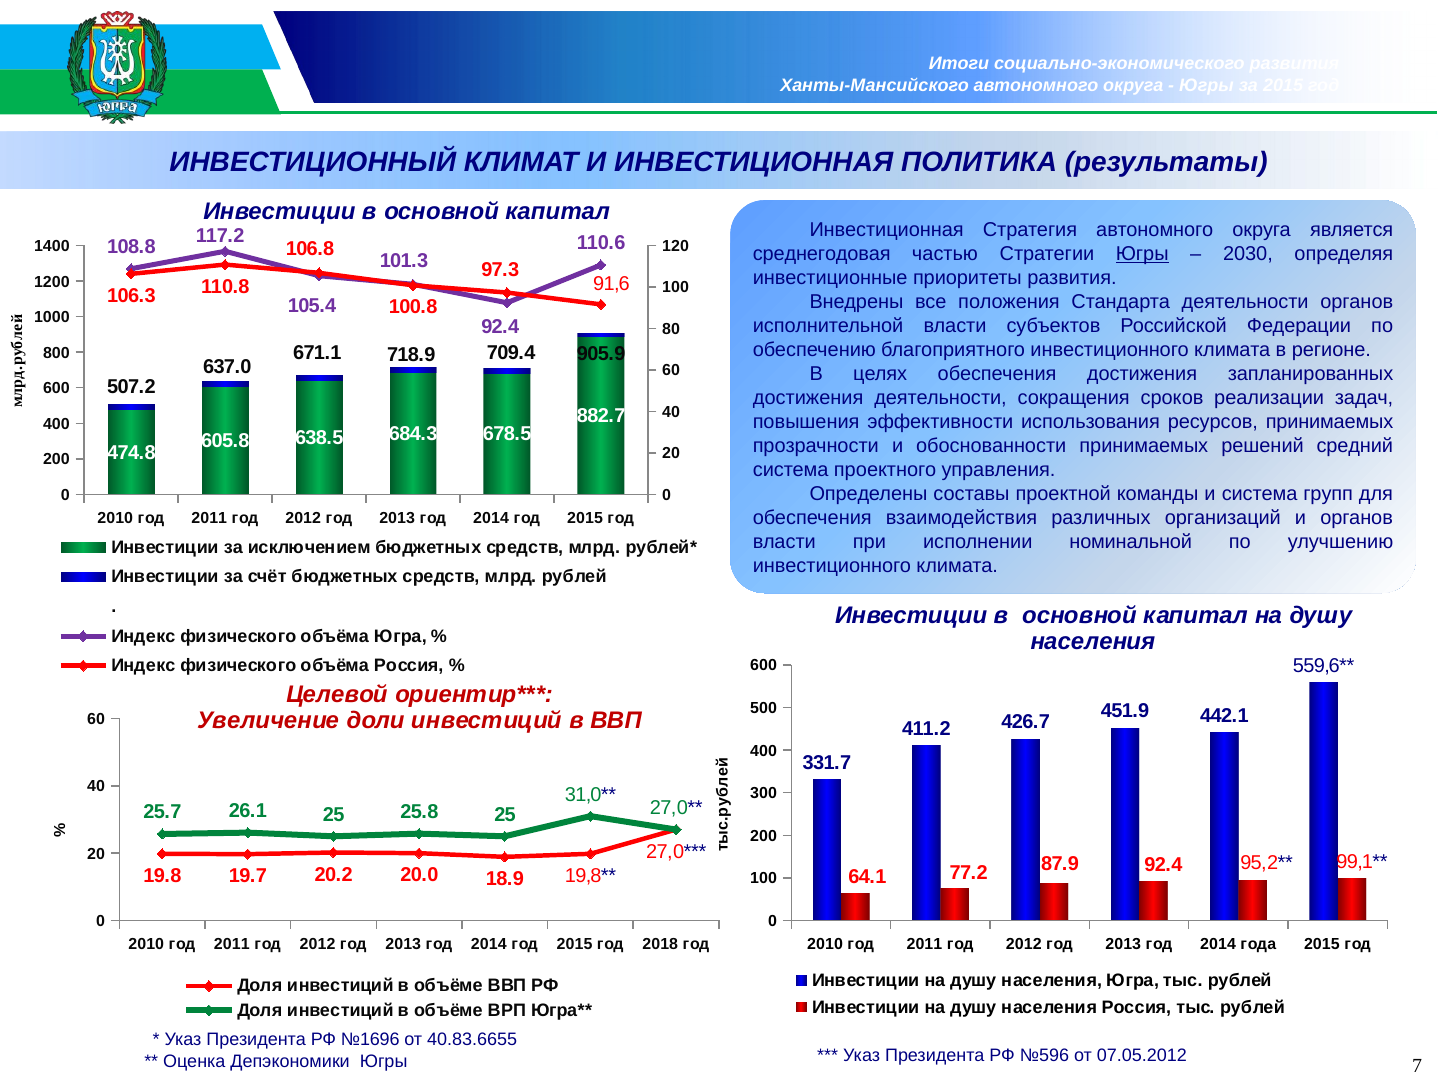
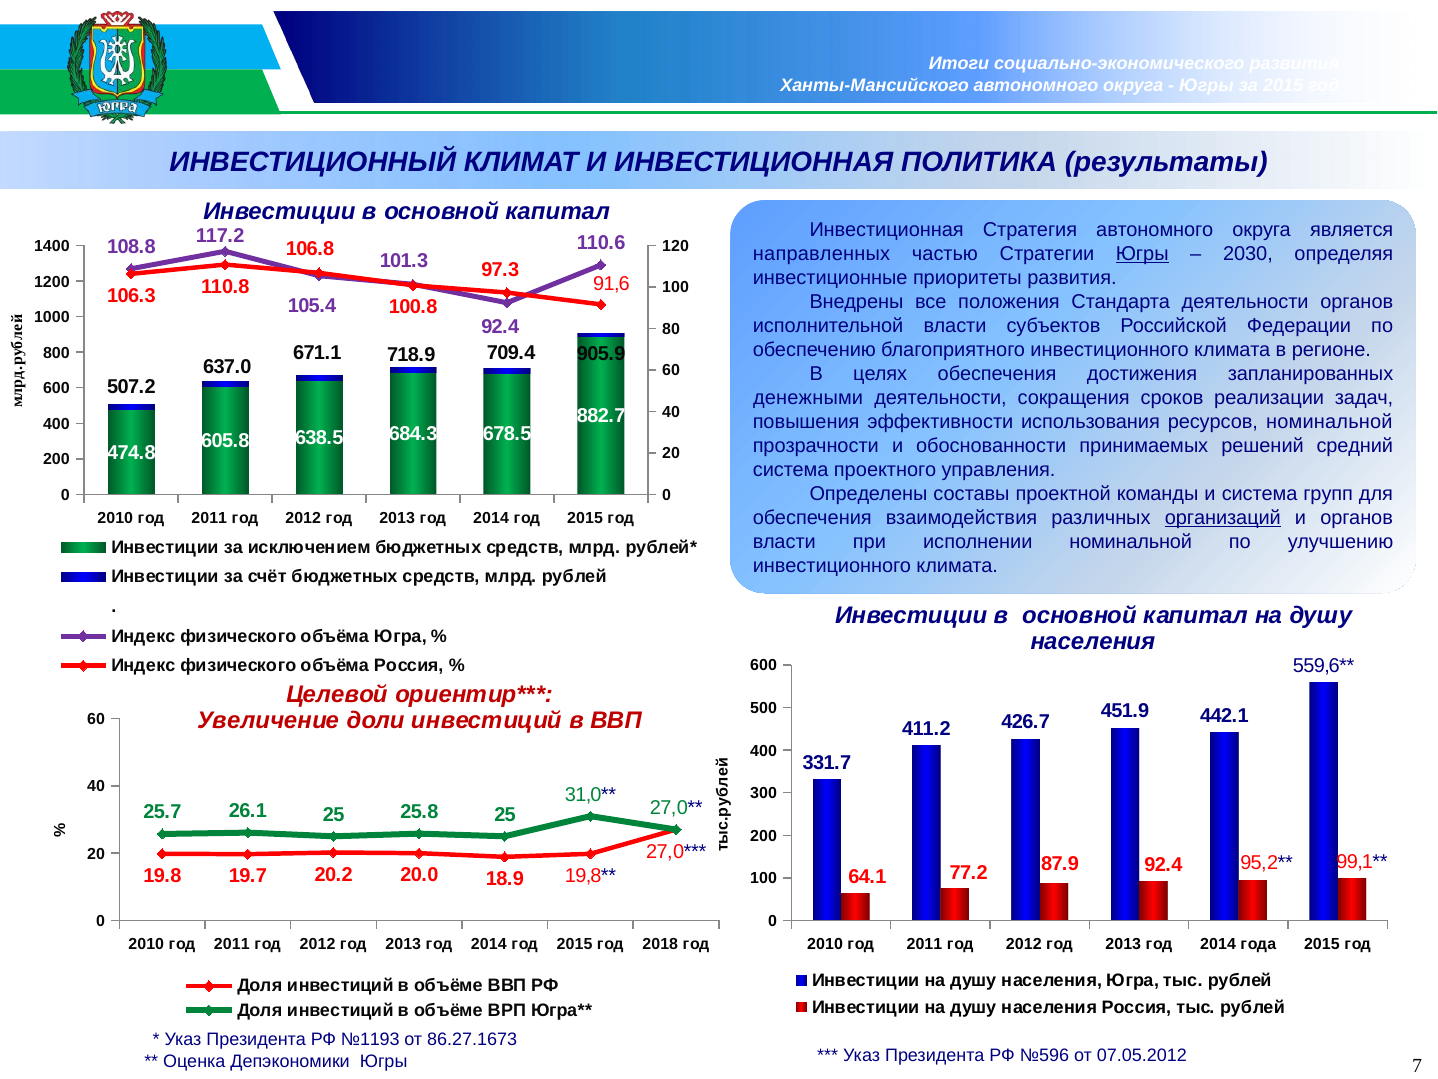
среднегодовая: среднегодовая -> направленных
достижения at (808, 398): достижения -> денежными
ресурсов принимаемых: принимаемых -> номинальной
организаций underline: none -> present
№1696: №1696 -> №1193
40.83.6655: 40.83.6655 -> 86.27.1673
